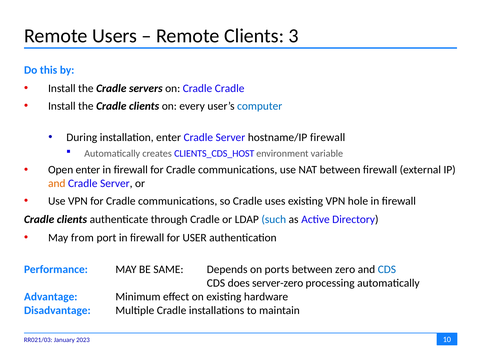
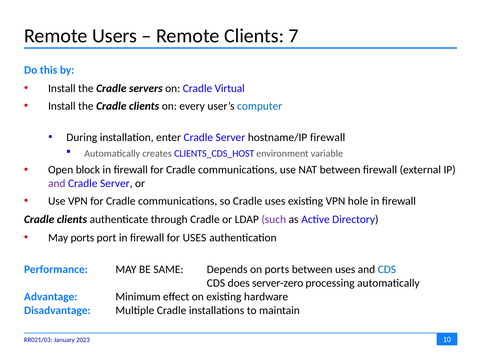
3: 3 -> 7
Cradle Cradle: Cradle -> Virtual
Open enter: enter -> block
and at (57, 183) colour: orange -> purple
such colour: blue -> purple
May from: from -> ports
for USER: USER -> USES
between zero: zero -> uses
